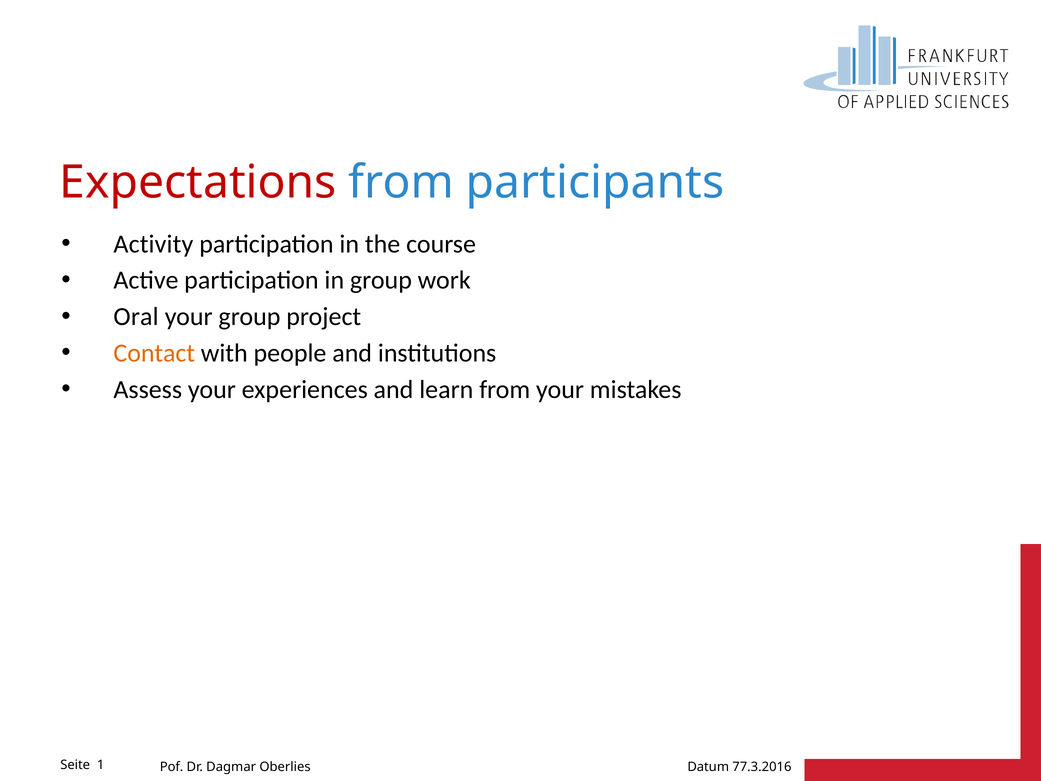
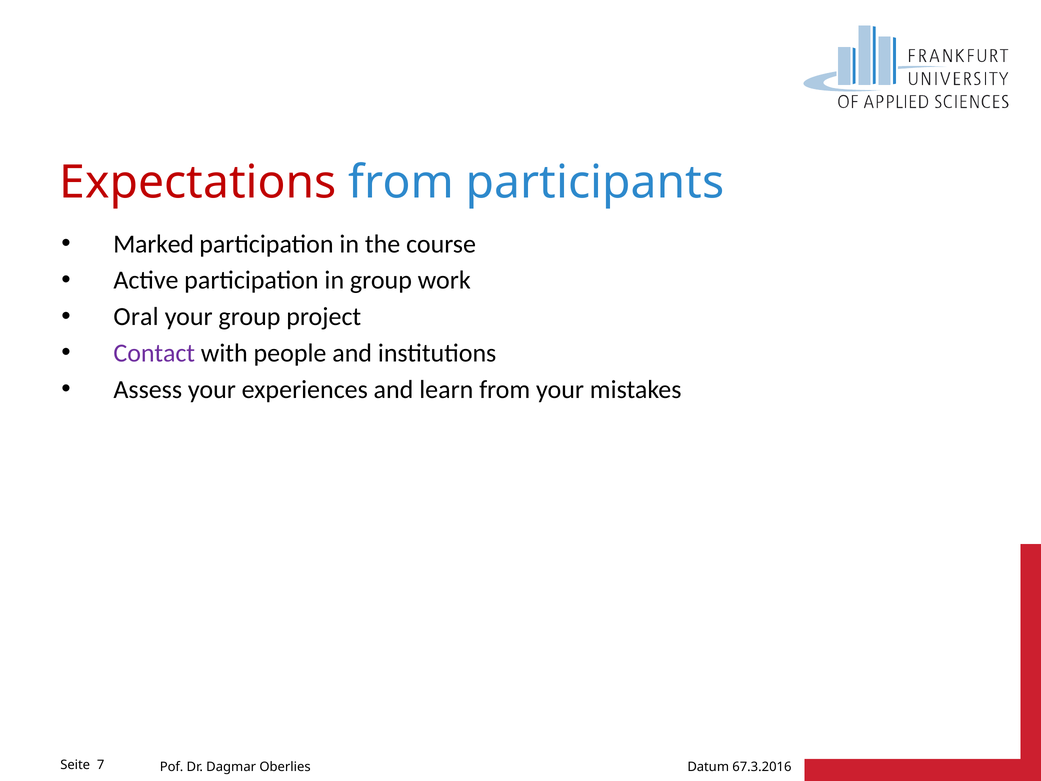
Activity: Activity -> Marked
Contact colour: orange -> purple
1: 1 -> 7
77.3.2016: 77.3.2016 -> 67.3.2016
